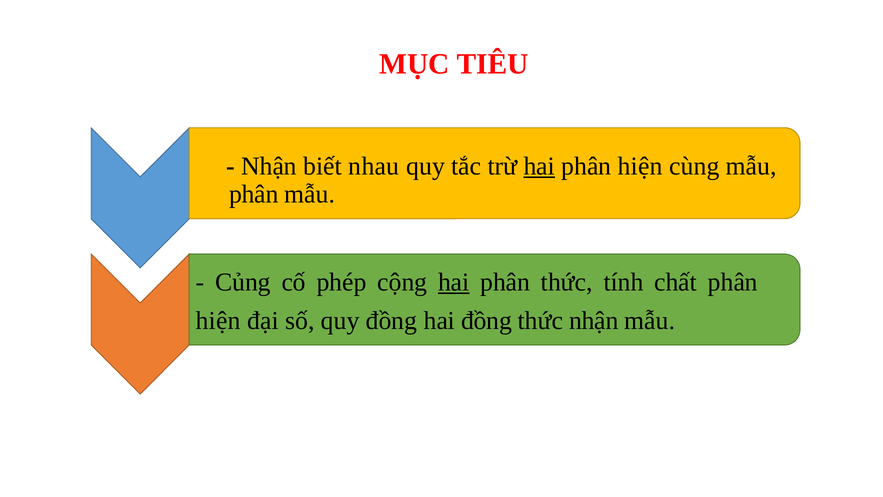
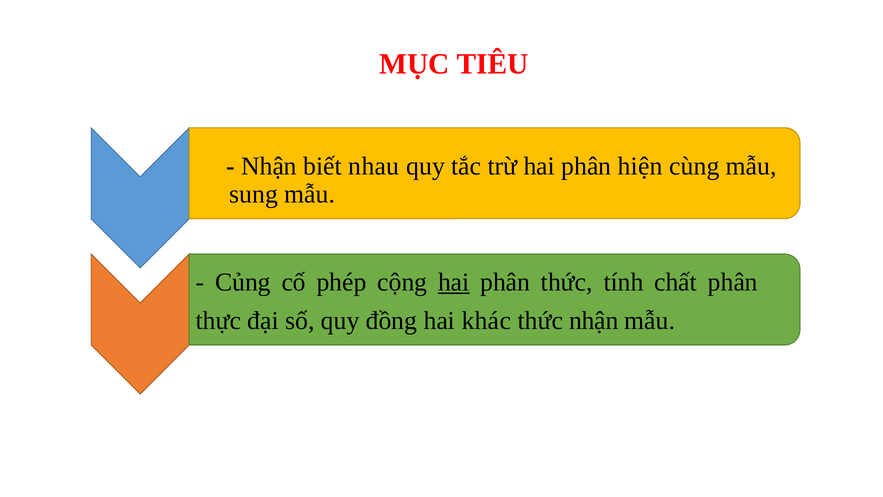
hai at (539, 166) underline: present -> none
phân at (254, 194): phân -> sung
hiện at (218, 321): hiện -> thực
hai đồng: đồng -> khác
